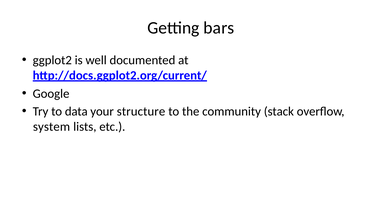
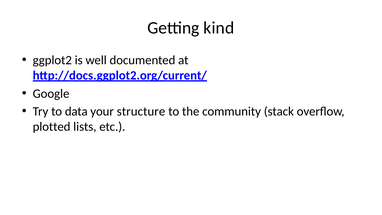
bars: bars -> kind
system: system -> plotted
